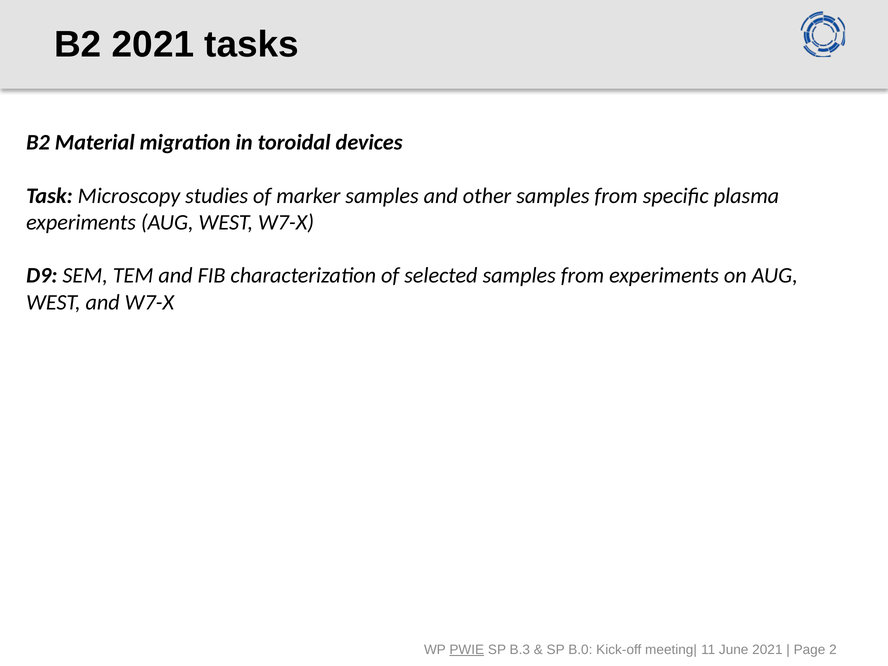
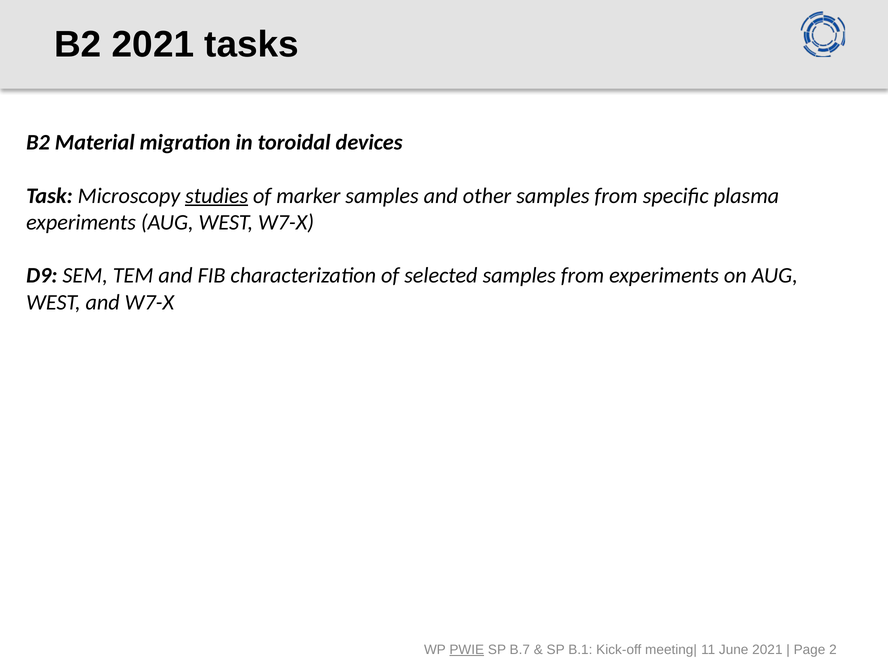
studies underline: none -> present
B.3: B.3 -> B.7
B.0: B.0 -> B.1
